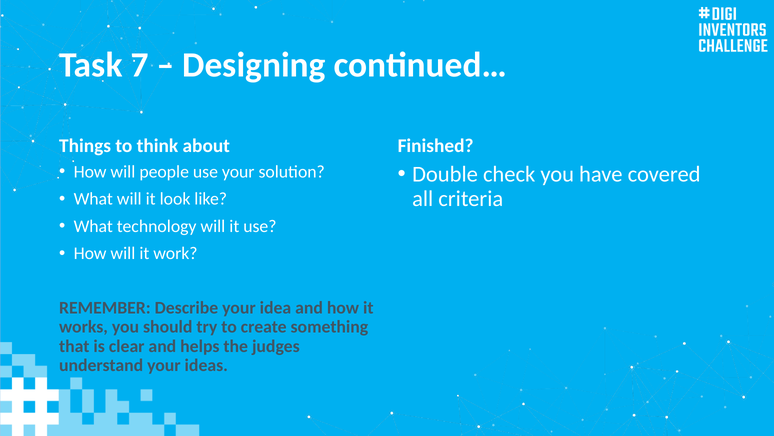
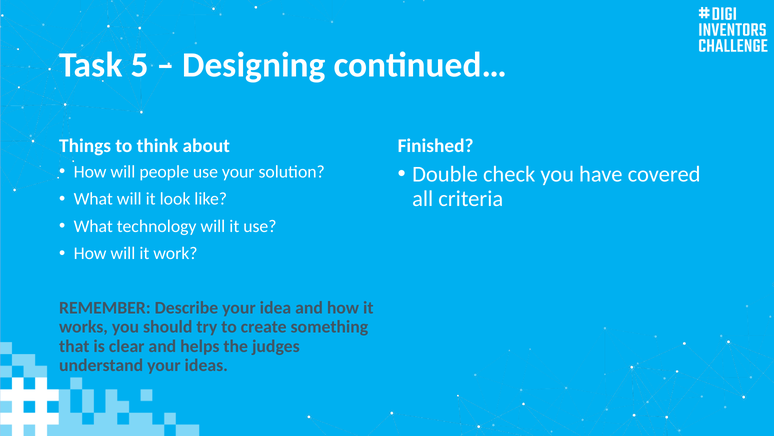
7: 7 -> 5
